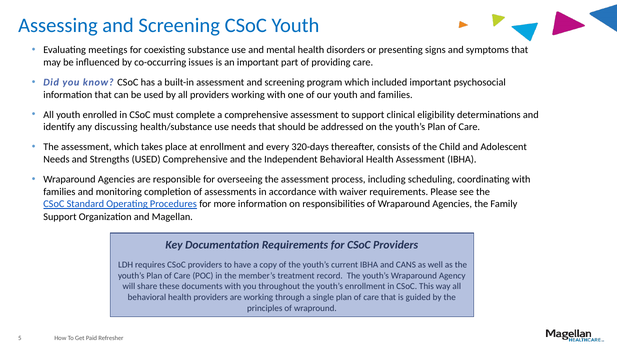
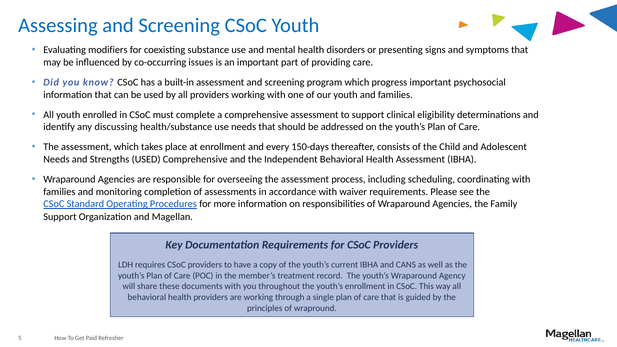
meetings: meetings -> modifiers
included: included -> progress
320-days: 320-days -> 150-days
